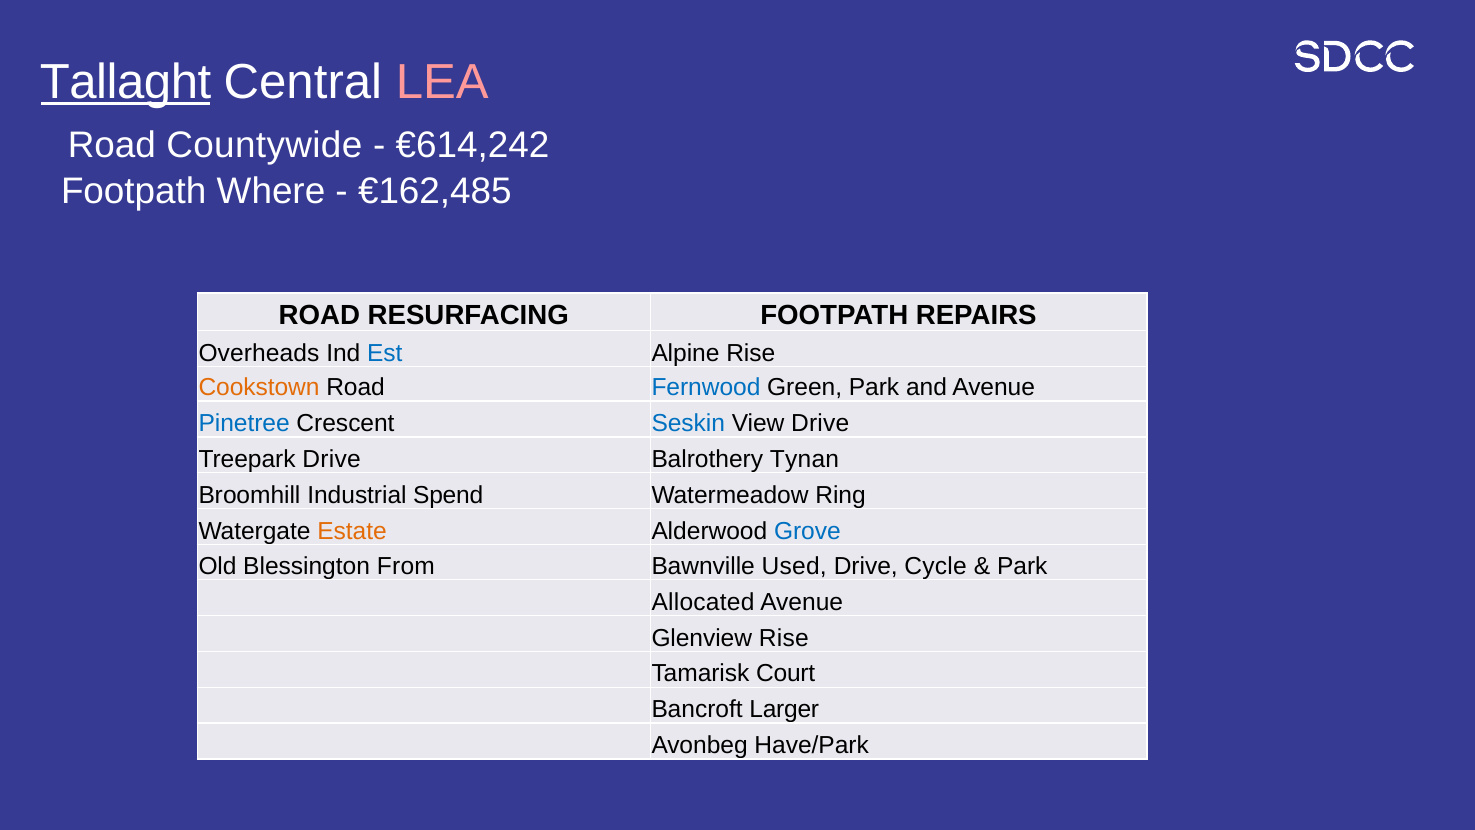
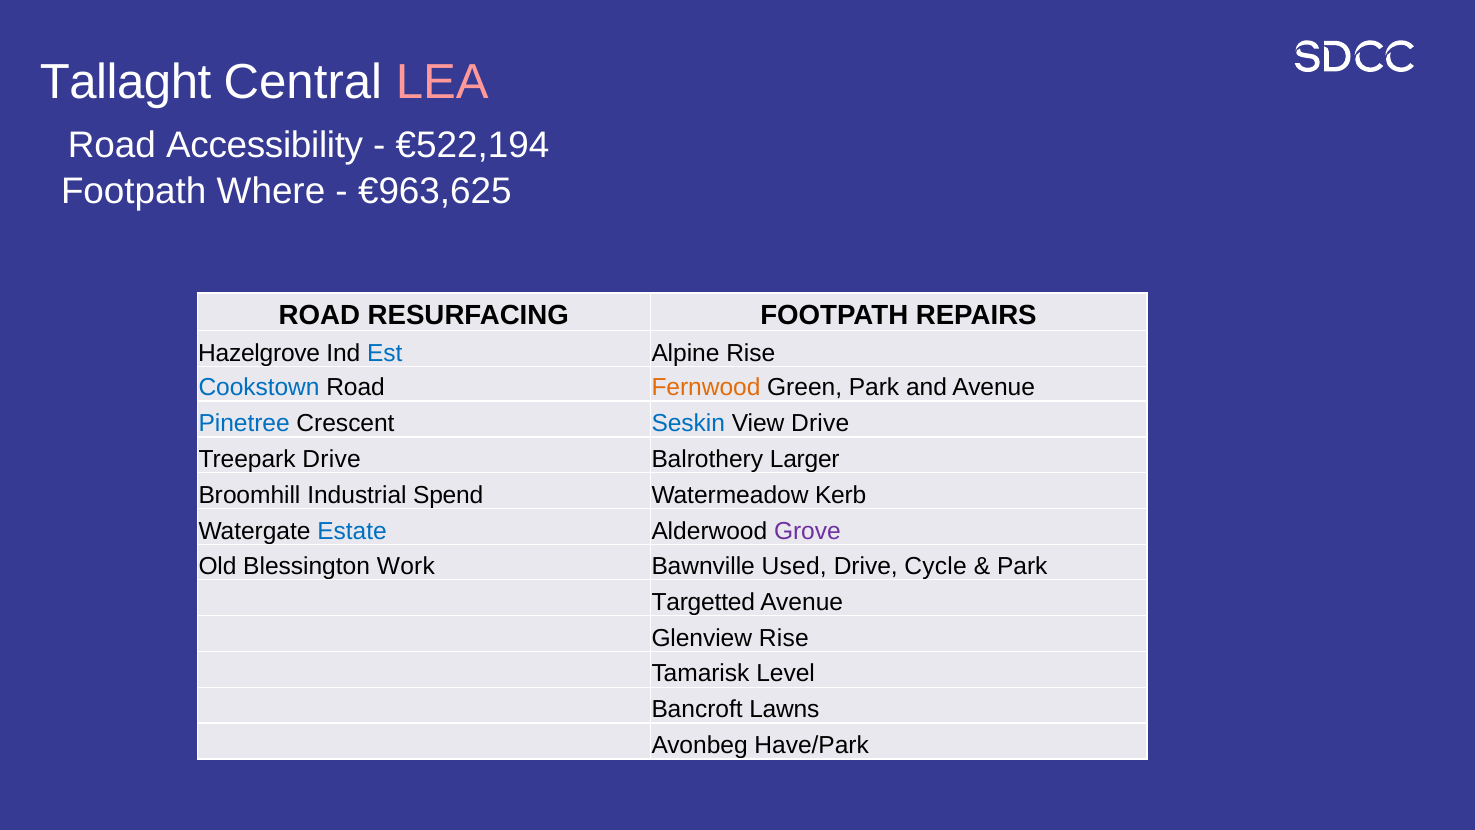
Tallaght underline: present -> none
Countywide: Countywide -> Accessibility
€614,242: €614,242 -> €522,194
€162,485: €162,485 -> €963,625
Overheads: Overheads -> Hazelgrove
Cookstown colour: orange -> blue
Fernwood colour: blue -> orange
Tynan: Tynan -> Larger
Ring: Ring -> Kerb
Estate colour: orange -> blue
Grove colour: blue -> purple
From: From -> Work
Allocated: Allocated -> Targetted
Court: Court -> Level
Larger: Larger -> Lawns
